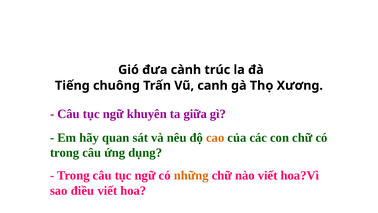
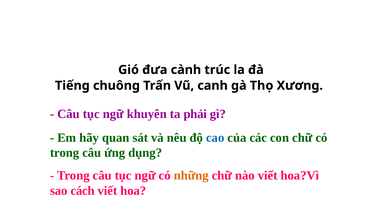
giữa: giữa -> phải
cao colour: orange -> blue
điều: điều -> cách
